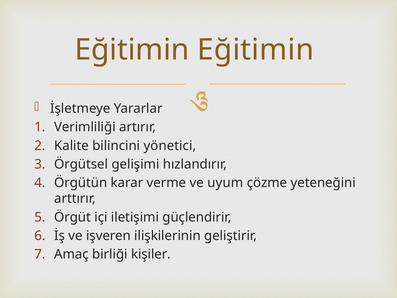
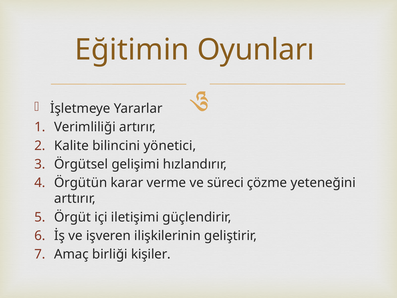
Eğitimin Eğitimin: Eğitimin -> Oyunları
uyum: uyum -> süreci
